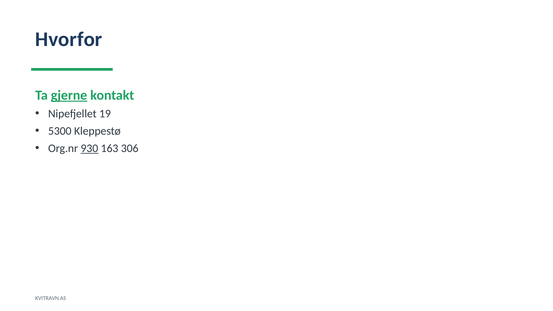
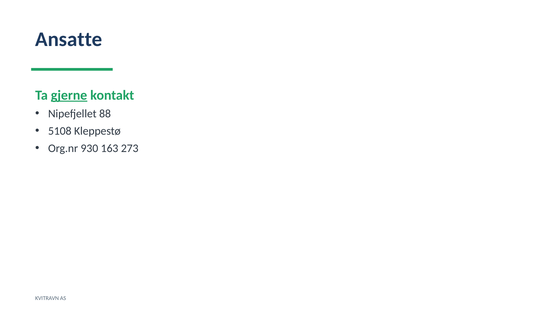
Hvorfor: Hvorfor -> Ansatte
19: 19 -> 88
5300: 5300 -> 5108
930 underline: present -> none
306: 306 -> 273
